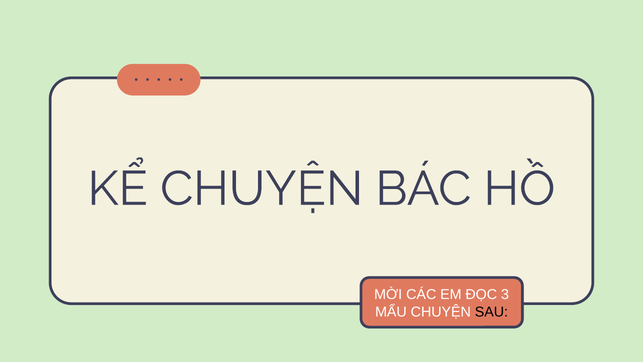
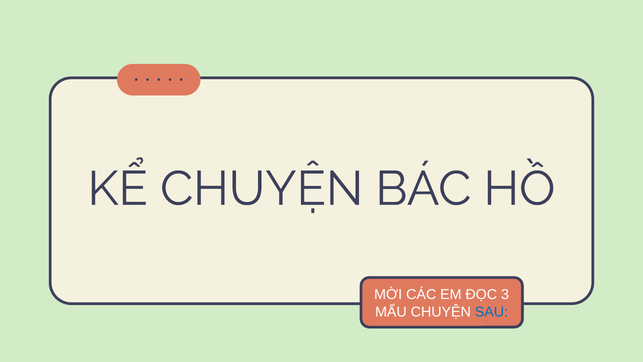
SAU colour: black -> blue
